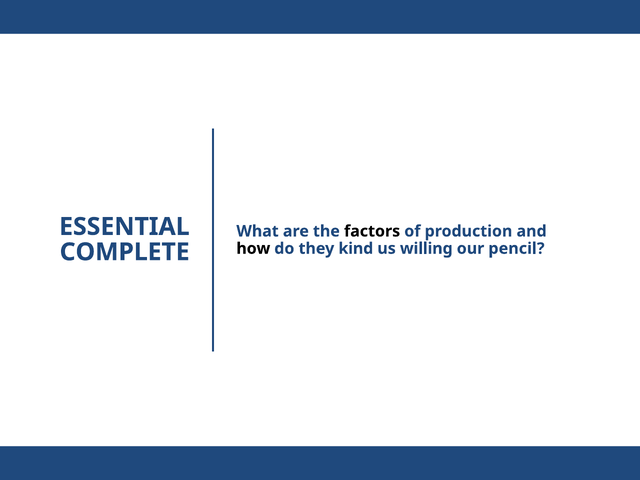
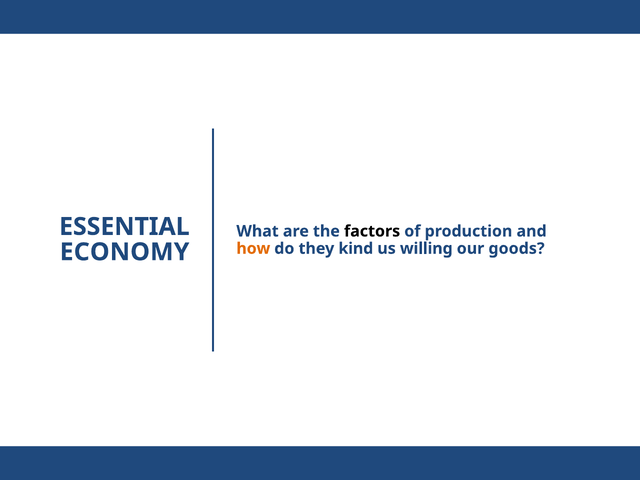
how colour: black -> orange
pencil: pencil -> goods
COMPLETE: COMPLETE -> ECONOMY
